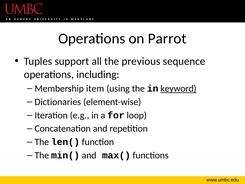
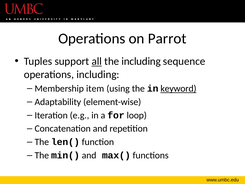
all underline: none -> present
the previous: previous -> including
Dictionaries: Dictionaries -> Adaptability
